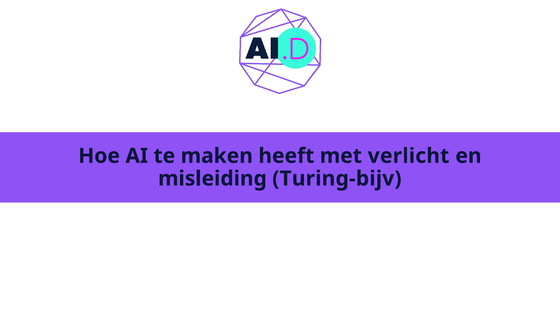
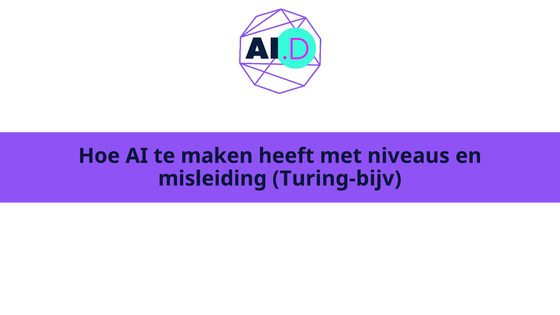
verlicht: verlicht -> niveaus
